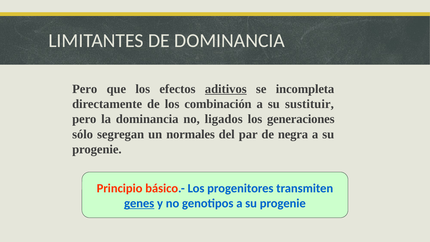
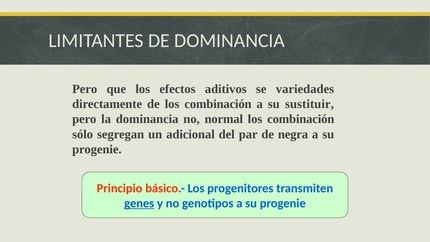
aditivos underline: present -> none
incompleta: incompleta -> variedades
ligados: ligados -> normal
generaciones at (301, 119): generaciones -> combinación
normales: normales -> adicional
